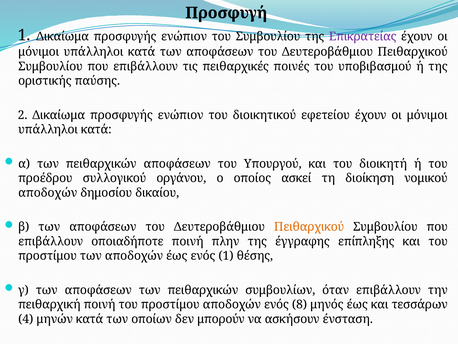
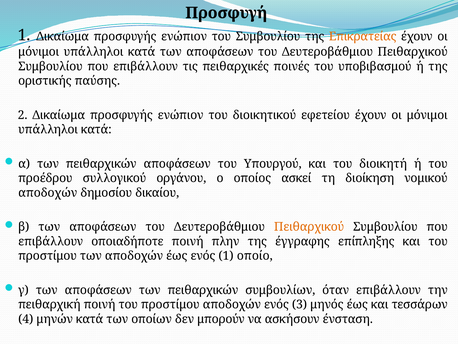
Επικρατείας colour: purple -> orange
θέσης: θέσης -> οποίο
8: 8 -> 3
